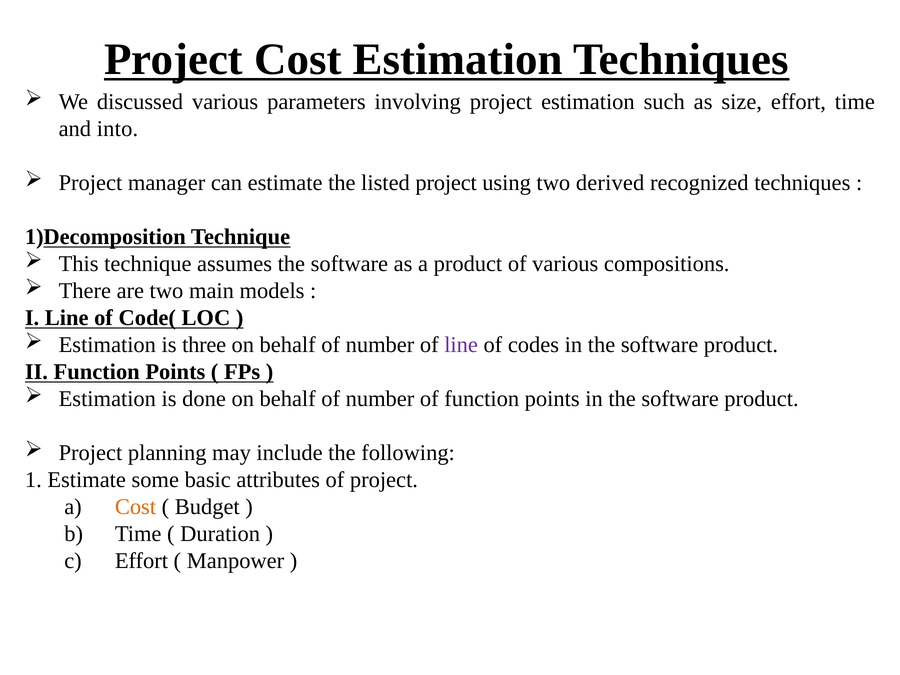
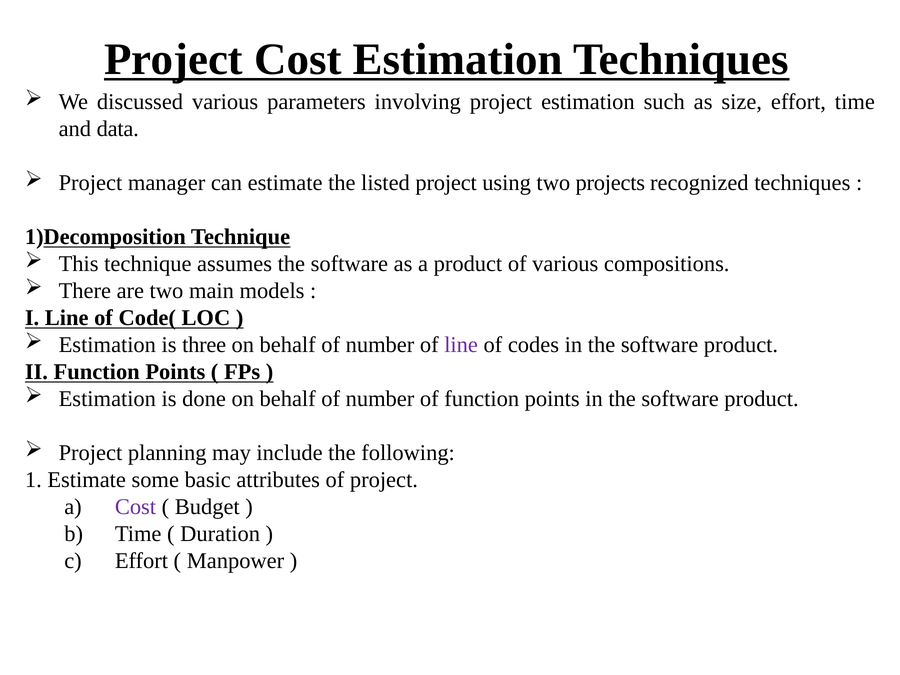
into: into -> data
derived: derived -> projects
Cost at (135, 507) colour: orange -> purple
